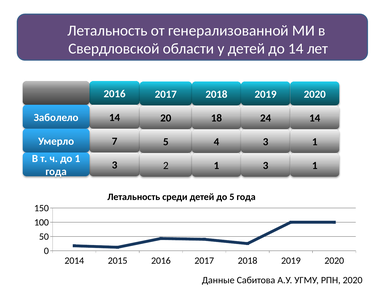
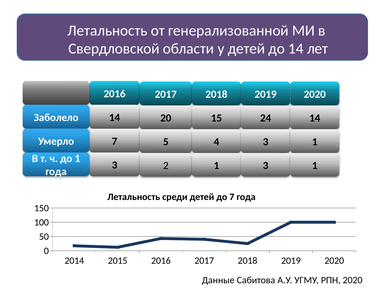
18: 18 -> 15
до 5: 5 -> 7
